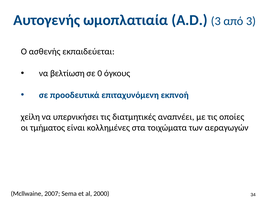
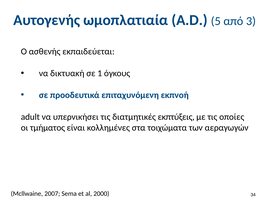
A.D 3: 3 -> 5
βελτίωση: βελτίωση -> δικτυακή
0: 0 -> 1
χείλη: χείλη -> adult
αναπνέει: αναπνέει -> εκπτύξεις
